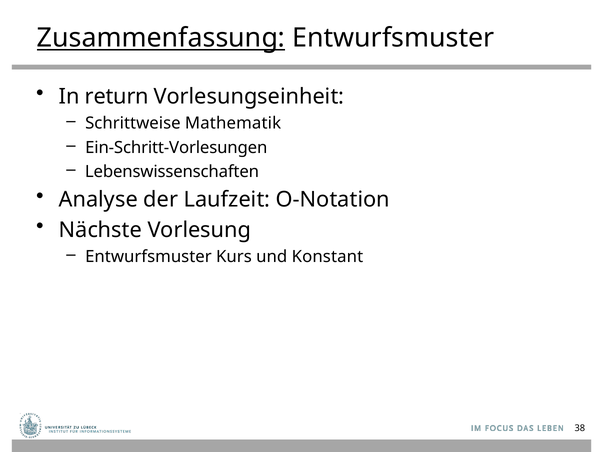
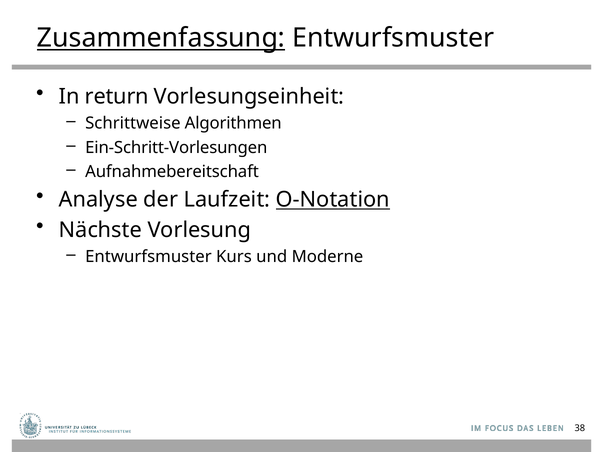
Mathematik: Mathematik -> Algorithmen
Lebenswissenschaften: Lebenswissenschaften -> Aufnahmebereitschaft
O-Notation underline: none -> present
Konstant: Konstant -> Moderne
